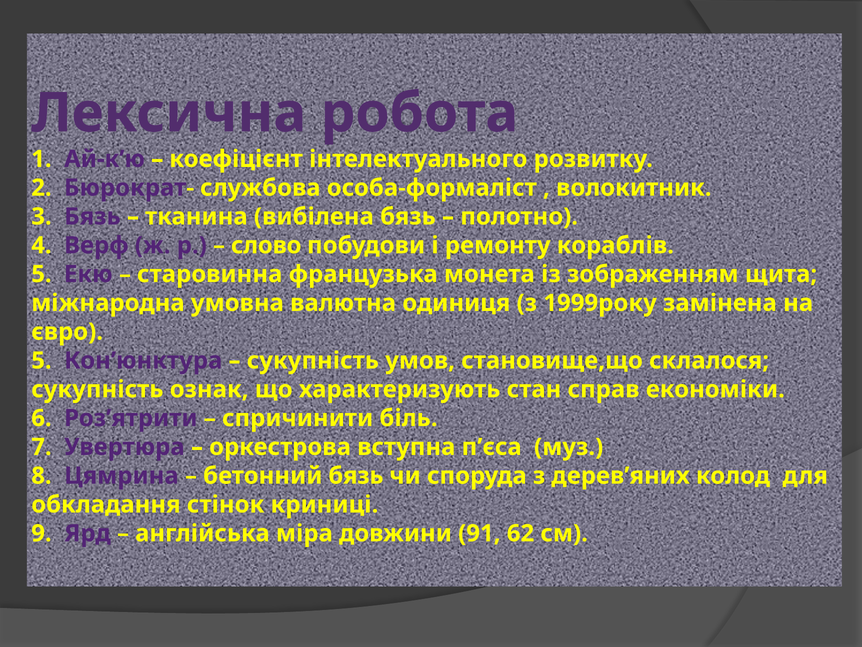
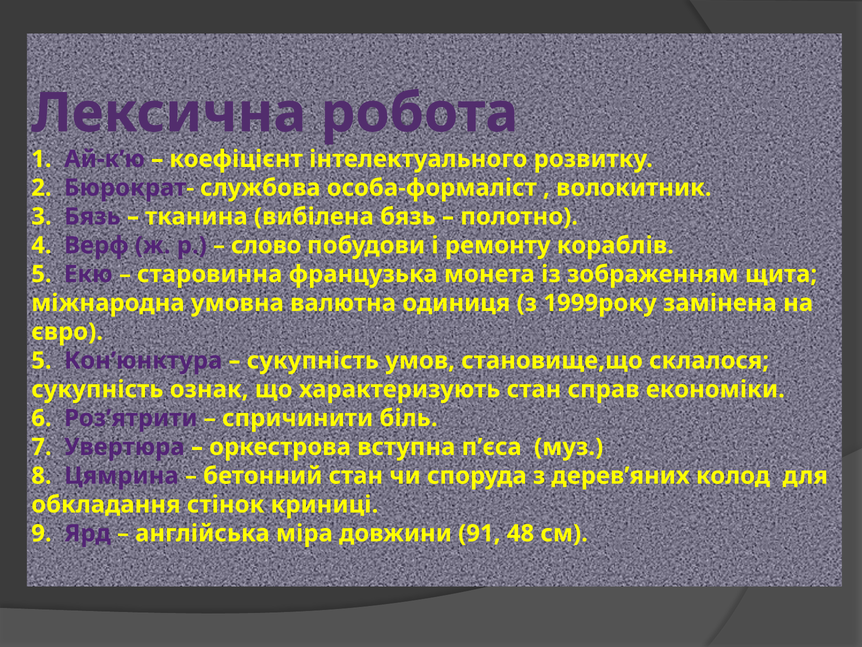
бетонний бязь: бязь -> стан
62: 62 -> 48
